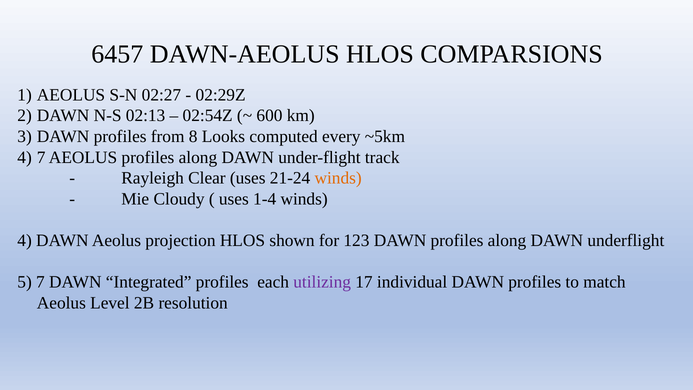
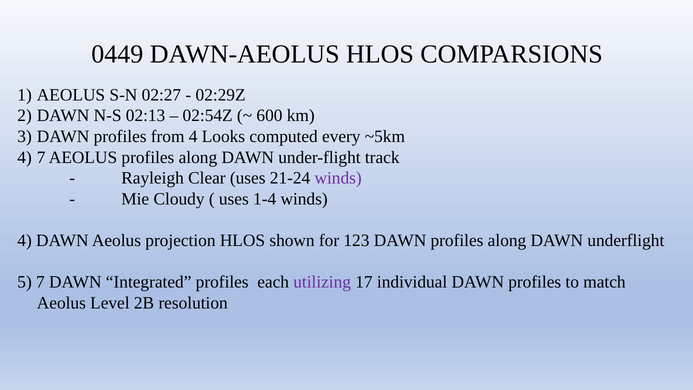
6457: 6457 -> 0449
from 8: 8 -> 4
winds at (338, 178) colour: orange -> purple
